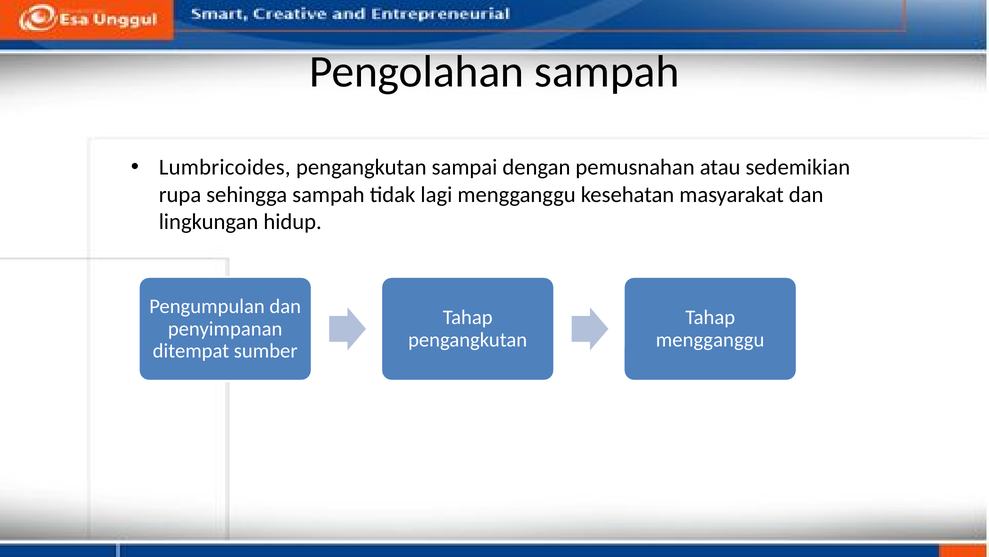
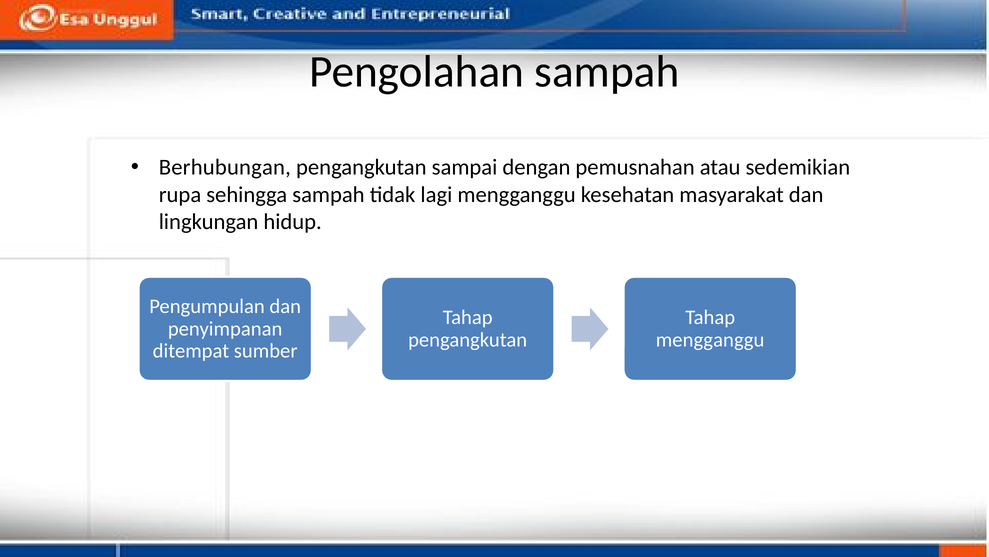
Lumbricoides: Lumbricoides -> Berhubungan
